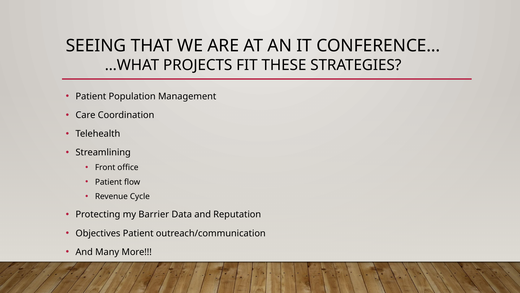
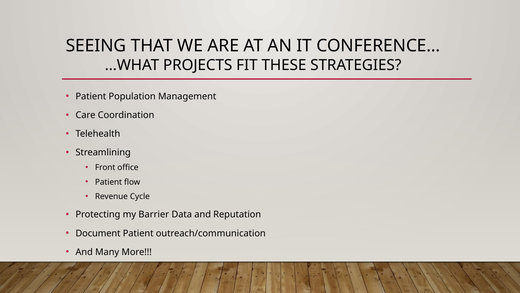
Objectives: Objectives -> Document
